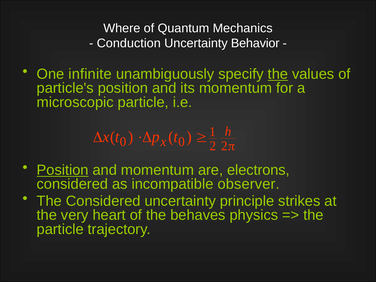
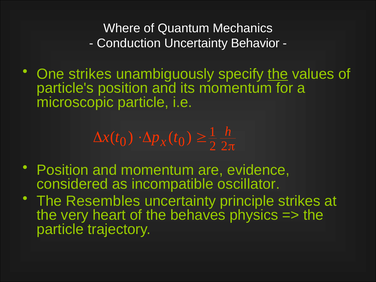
One infinite: infinite -> strikes
Position at (63, 170) underline: present -> none
electrons: electrons -> evidence
observer: observer -> oscillator
The Considered: Considered -> Resembles
